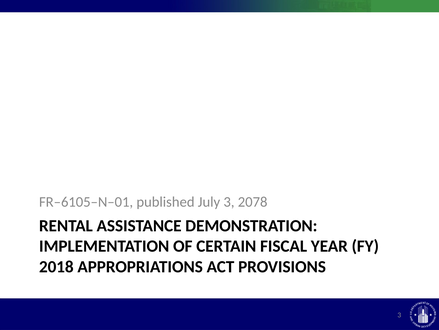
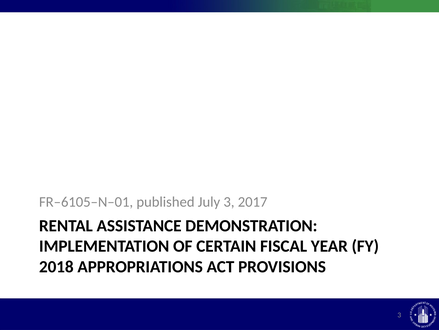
2078: 2078 -> 2017
